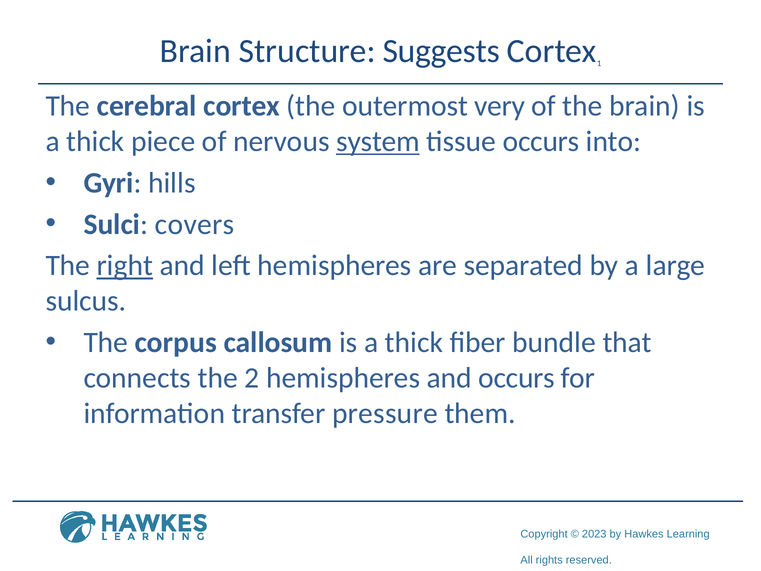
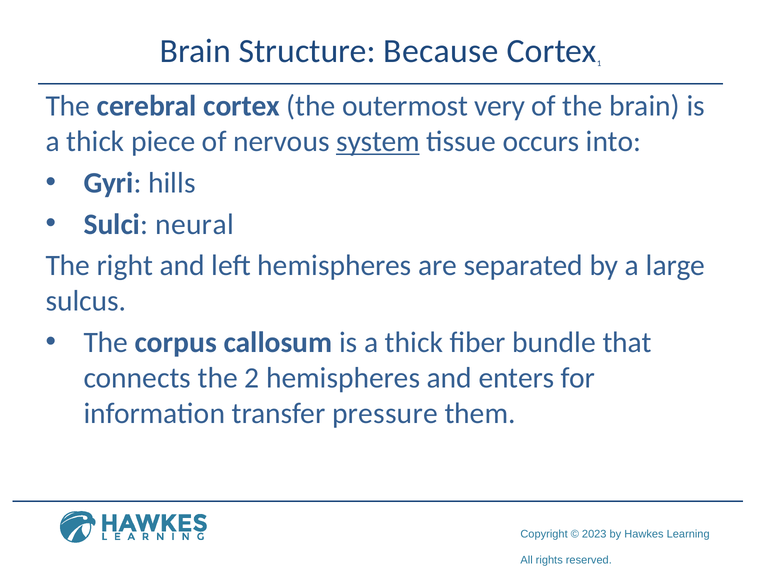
Suggests: Suggests -> Because
covers: covers -> neural
right underline: present -> none
and occurs: occurs -> enters
